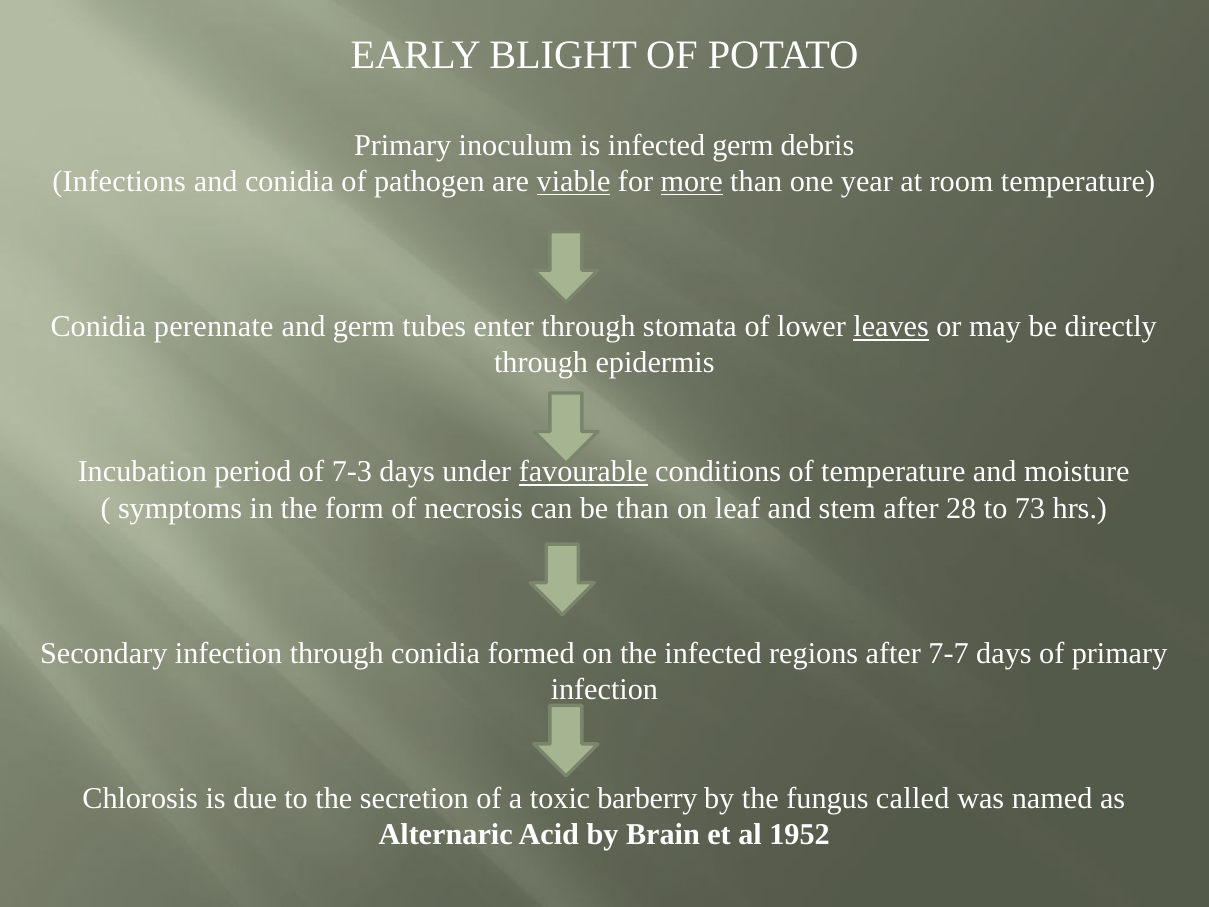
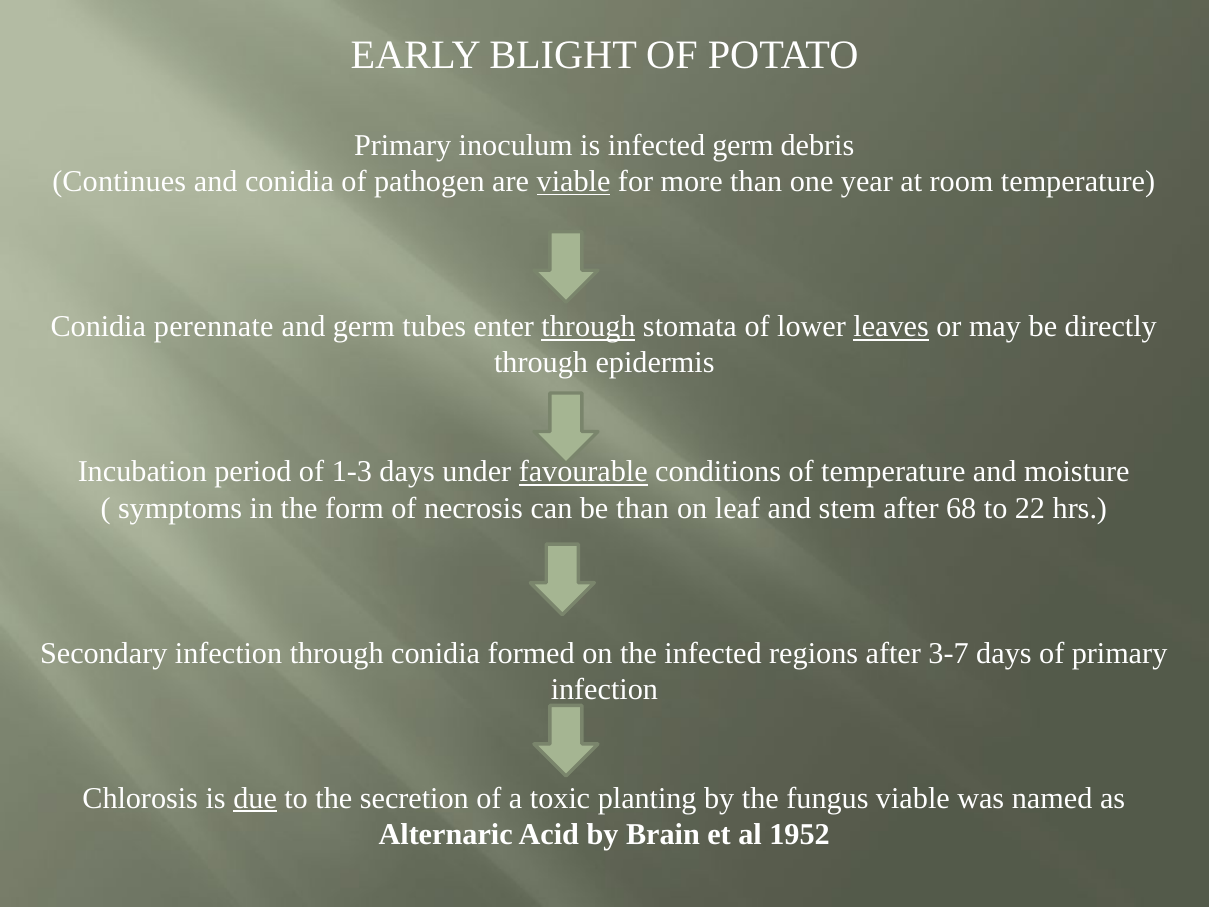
Infections: Infections -> Continues
more underline: present -> none
through at (588, 327) underline: none -> present
7-3: 7-3 -> 1-3
28: 28 -> 68
73: 73 -> 22
7-7: 7-7 -> 3-7
due underline: none -> present
barberry: barberry -> planting
fungus called: called -> viable
